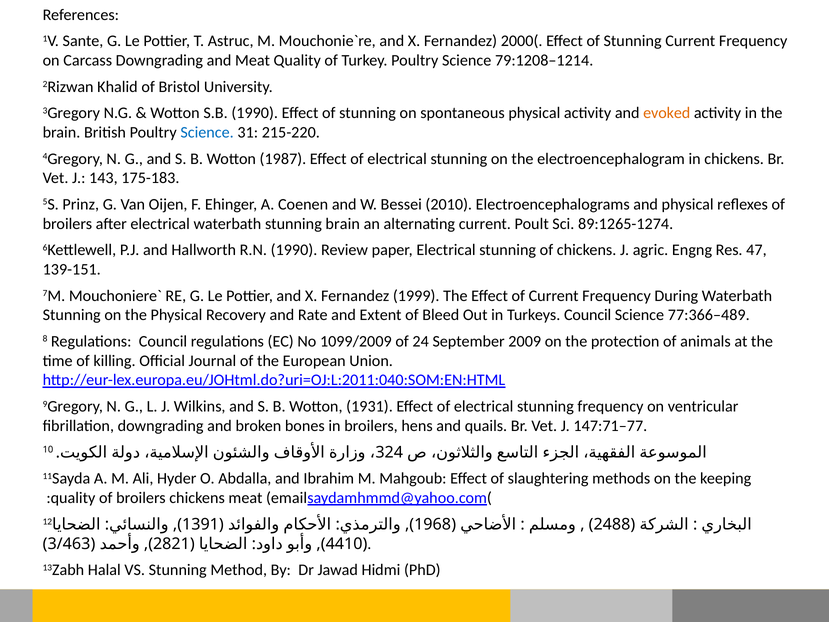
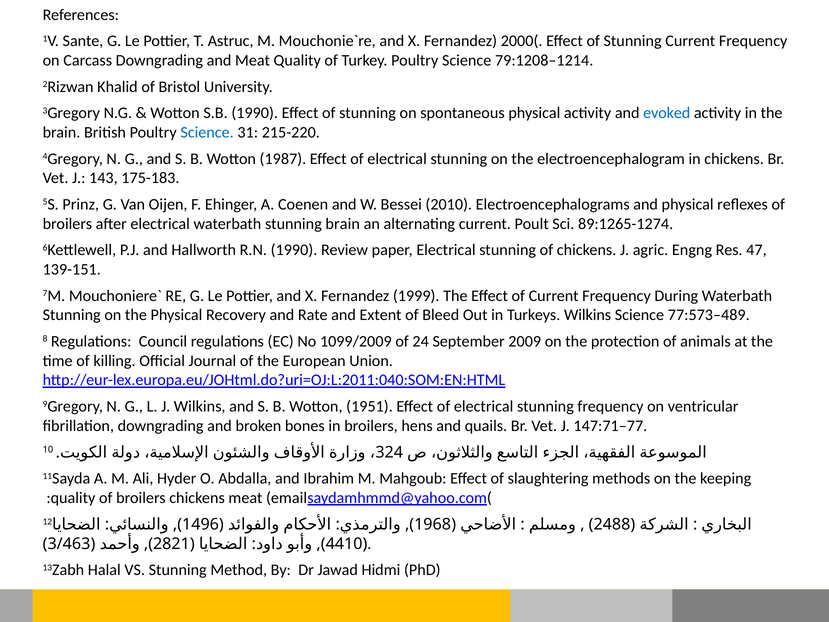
evoked colour: orange -> blue
Turkeys Council: Council -> Wilkins
77:366–489: 77:366–489 -> 77:573–489
1931: 1931 -> 1951
1391: 1391 -> 1496
